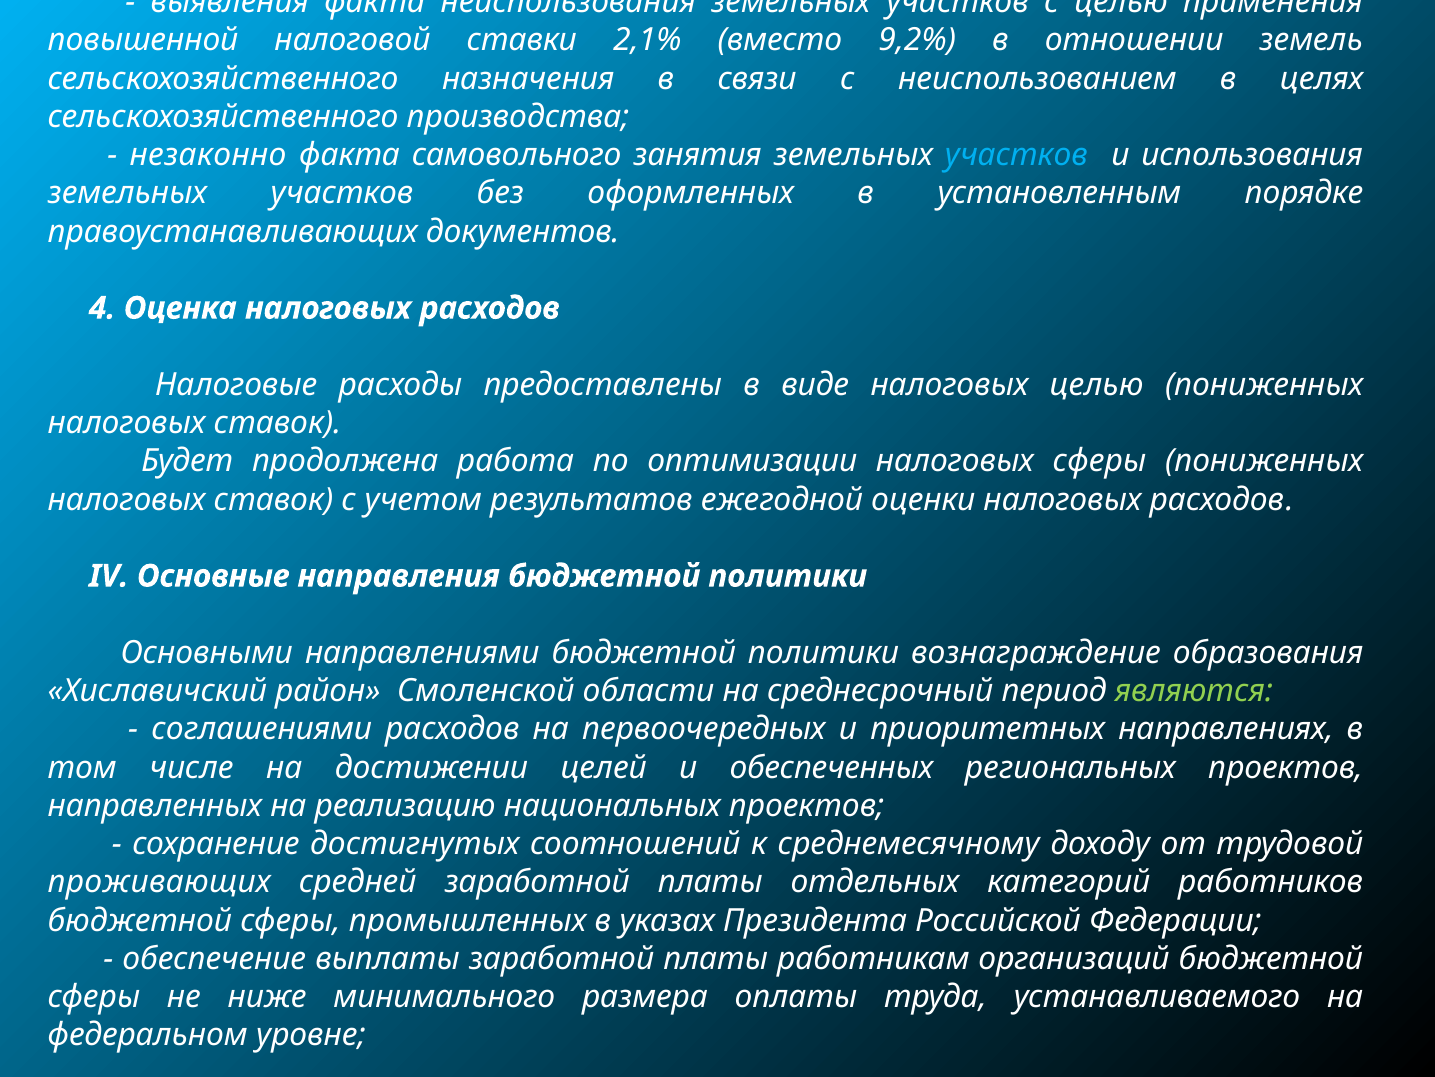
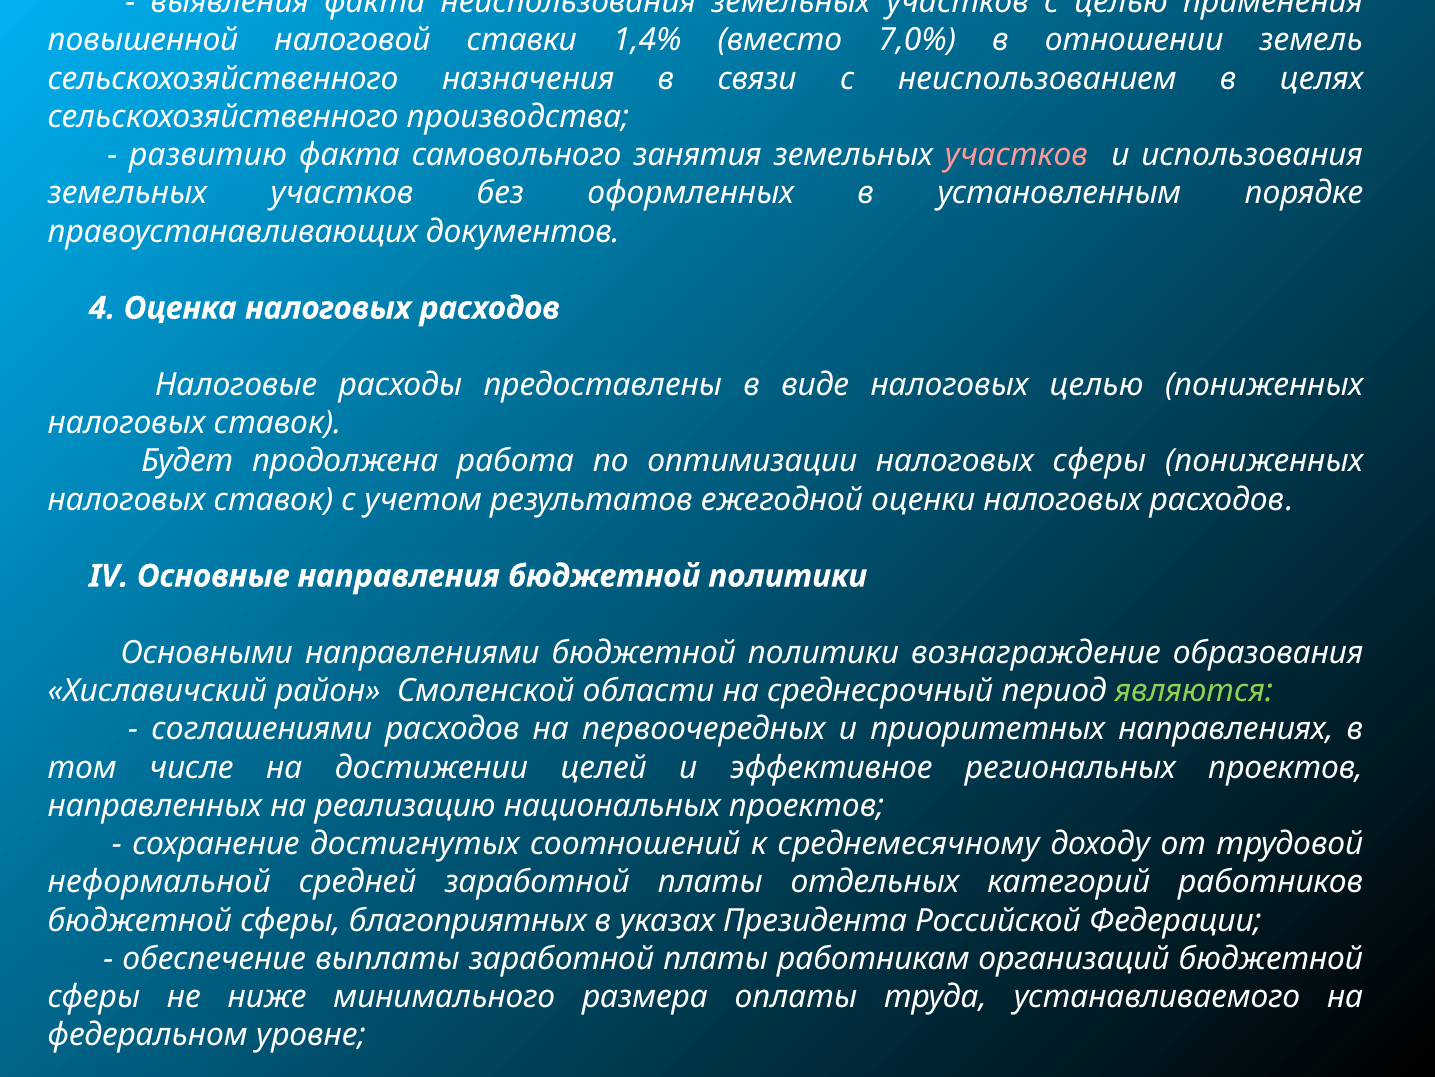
2,1%: 2,1% -> 1,4%
9,2%: 9,2% -> 7,0%
незаконно: незаконно -> развитию
участков at (1016, 155) colour: light blue -> pink
обеспеченных: обеспеченных -> эффективное
проживающих: проживающих -> неформальной
промышленных: промышленных -> благоприятных
